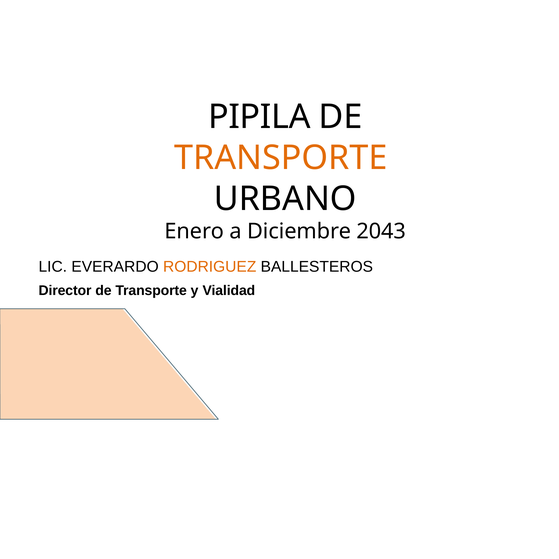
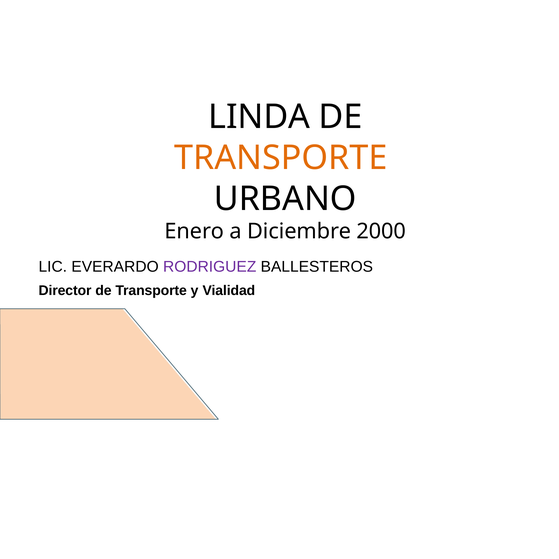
PIPILA: PIPILA -> LINDA
2043: 2043 -> 2000
RODRIGUEZ colour: orange -> purple
